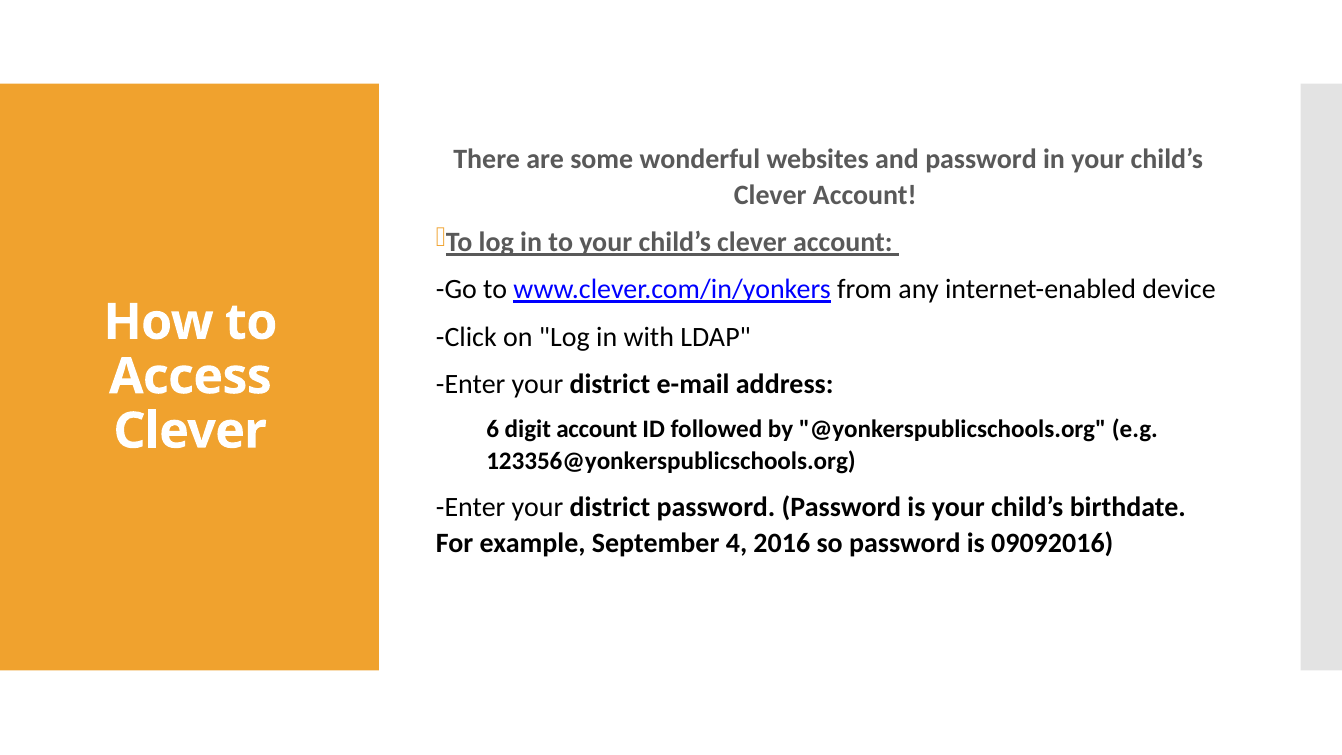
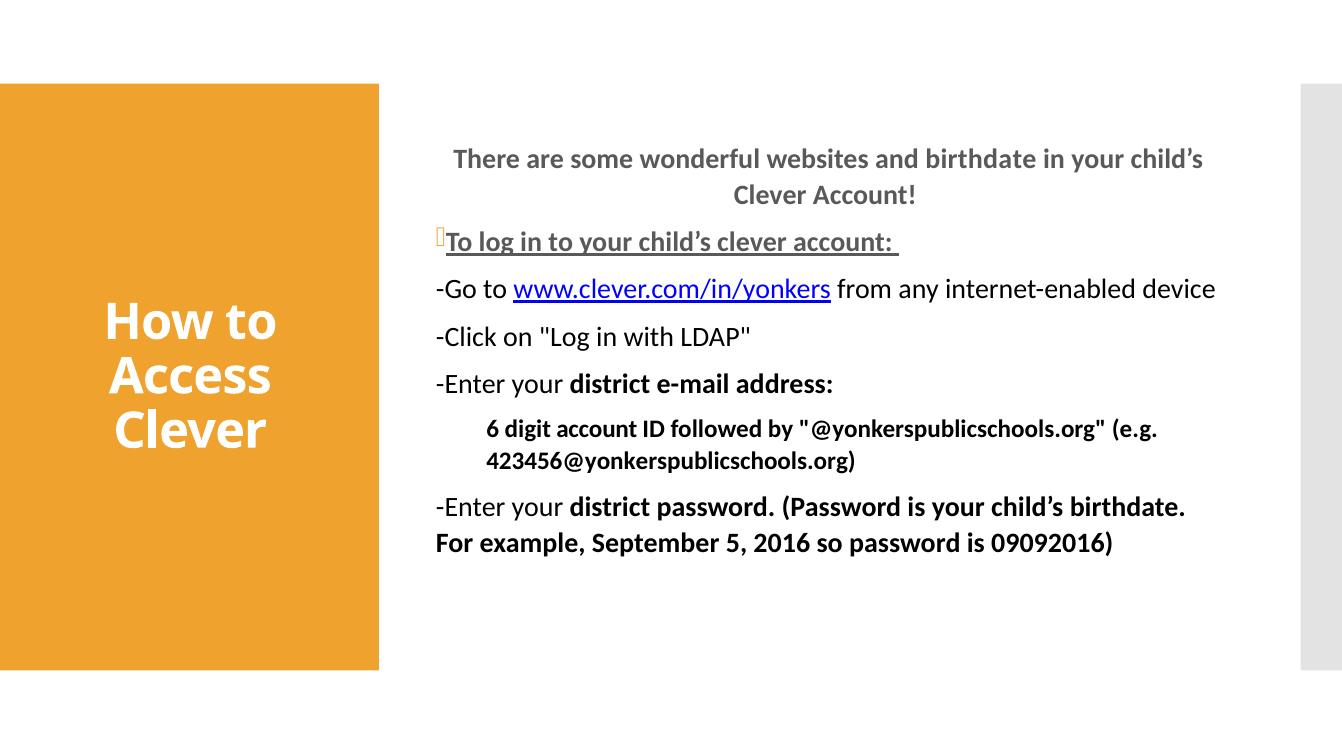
and password: password -> birthdate
123356@yonkerspublicschools.org: 123356@yonkerspublicschools.org -> 423456@yonkerspublicschools.org
4: 4 -> 5
